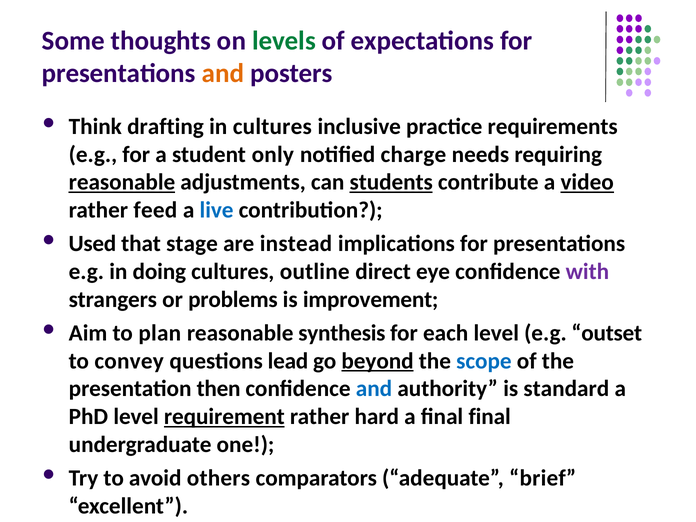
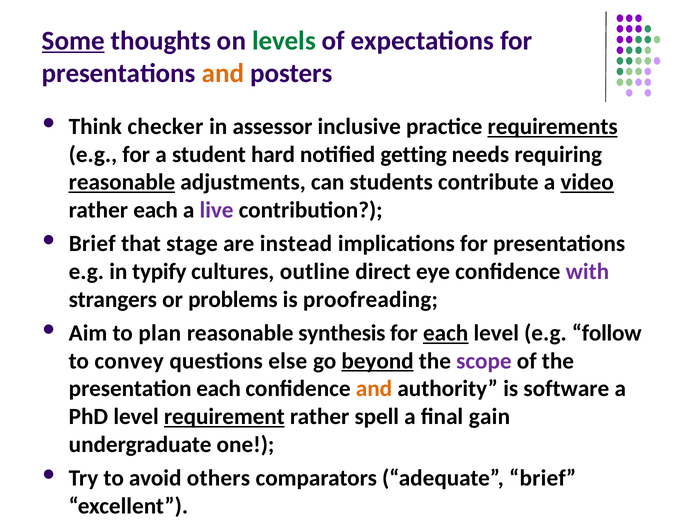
Some underline: none -> present
drafting: drafting -> checker
in cultures: cultures -> assessor
requirements underline: none -> present
only: only -> hard
charge: charge -> getting
students underline: present -> none
rather feed: feed -> each
live colour: blue -> purple
Used at (92, 244): Used -> Brief
doing: doing -> typify
improvement: improvement -> proofreading
each at (446, 333) underline: none -> present
outset: outset -> follow
lead: lead -> else
scope colour: blue -> purple
presentation then: then -> each
and at (374, 389) colour: blue -> orange
standard: standard -> software
hard: hard -> spell
final final: final -> gain
